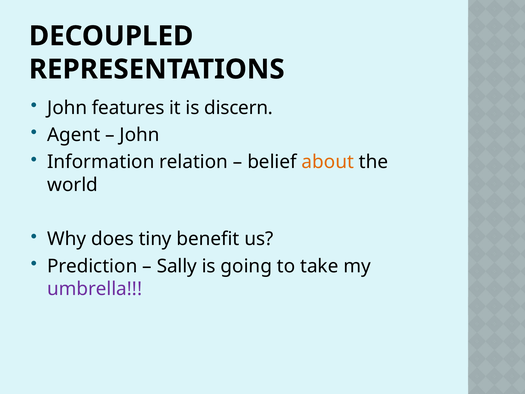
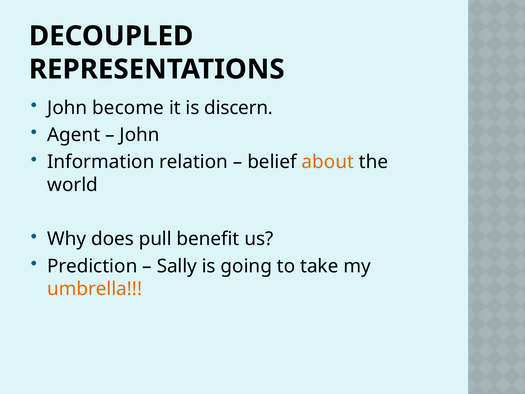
features: features -> become
tiny: tiny -> pull
umbrella colour: purple -> orange
